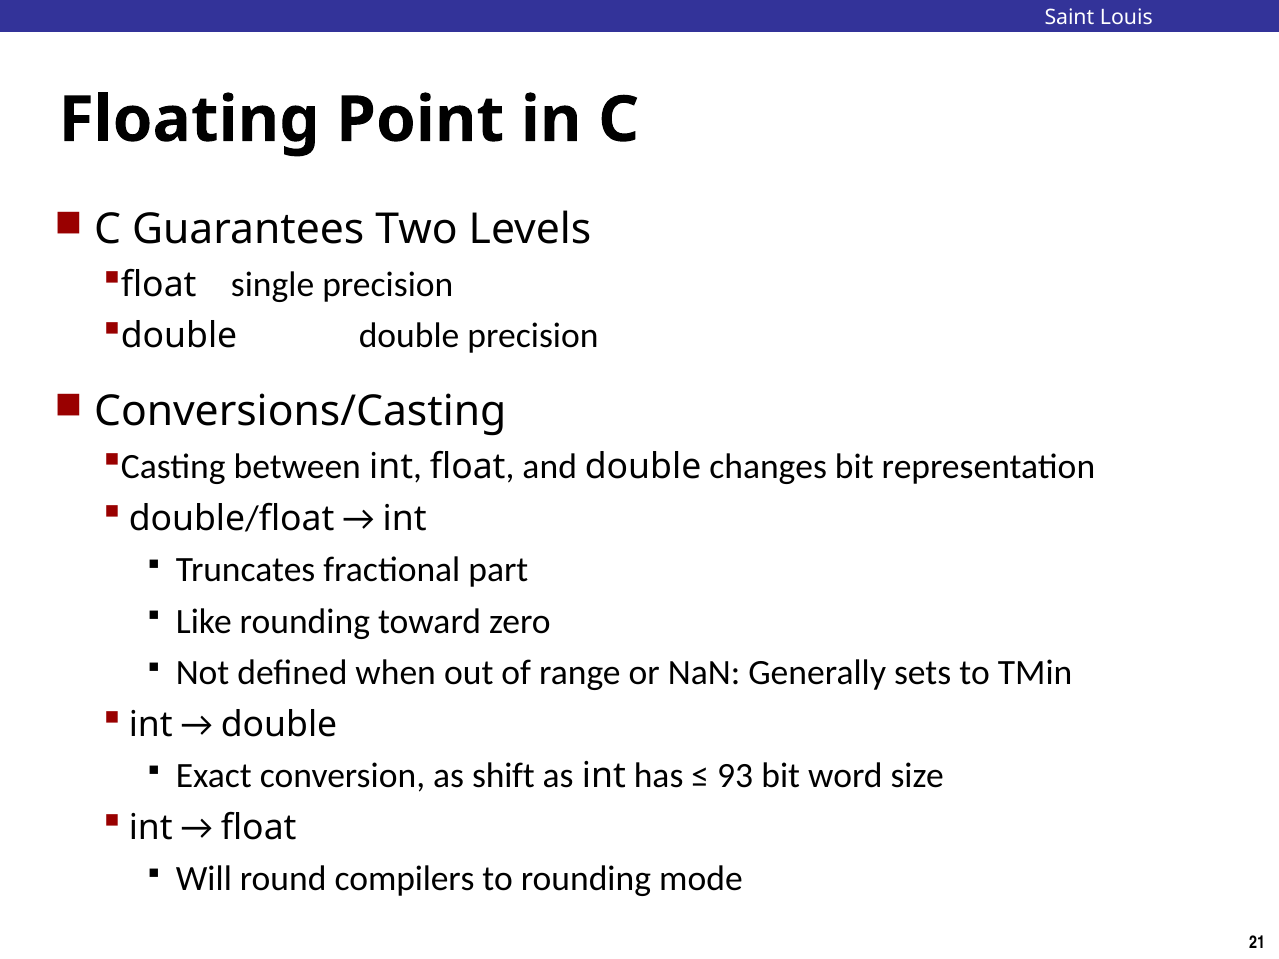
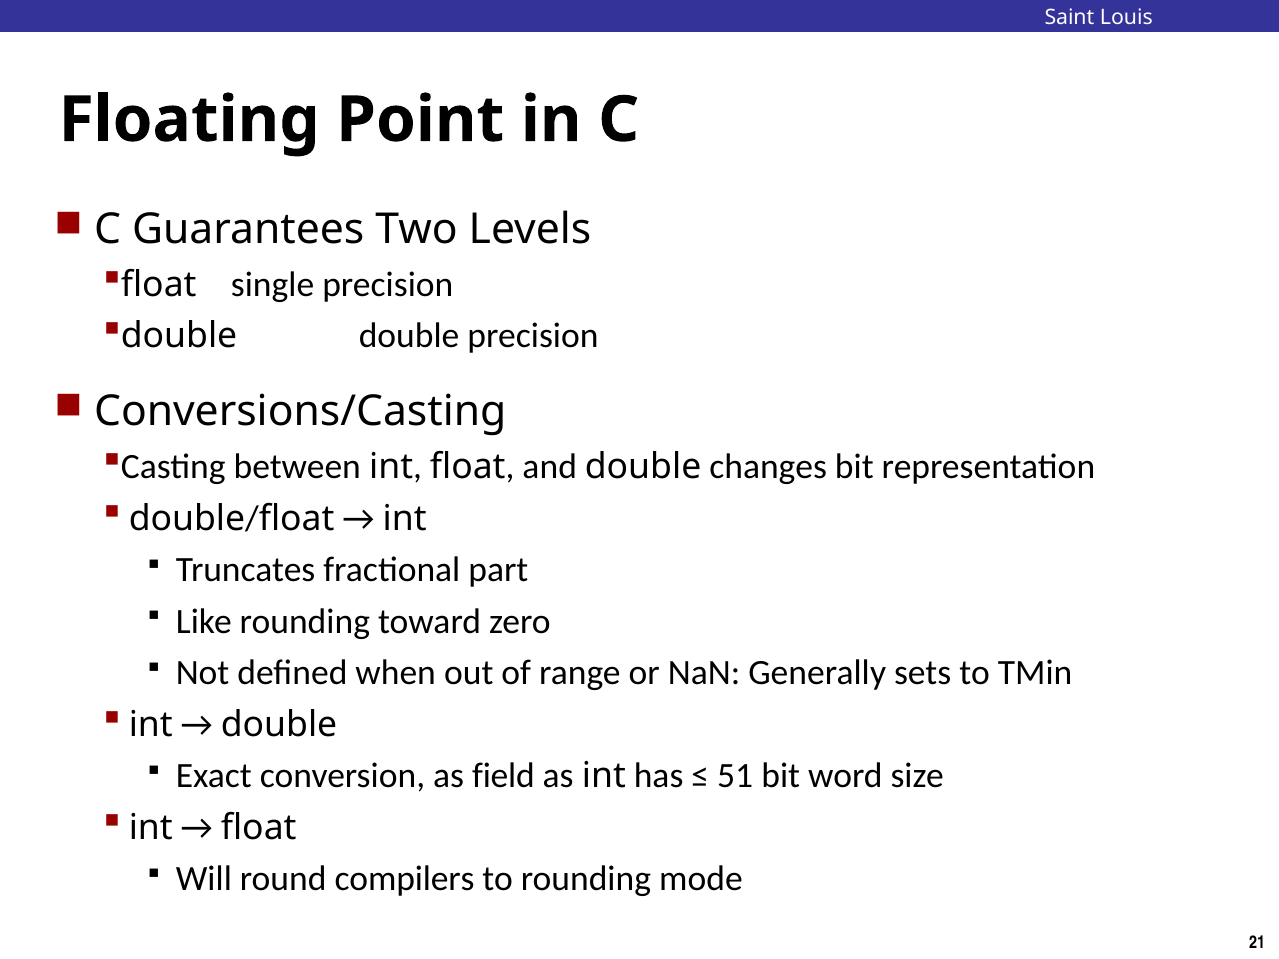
shift: shift -> field
93: 93 -> 51
